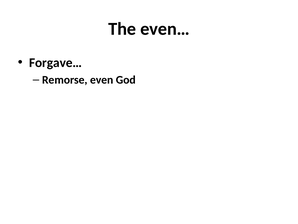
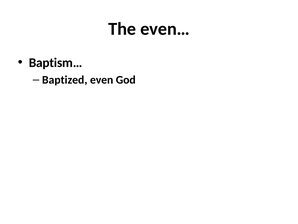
Forgave…: Forgave… -> Baptism…
Remorse: Remorse -> Baptized
